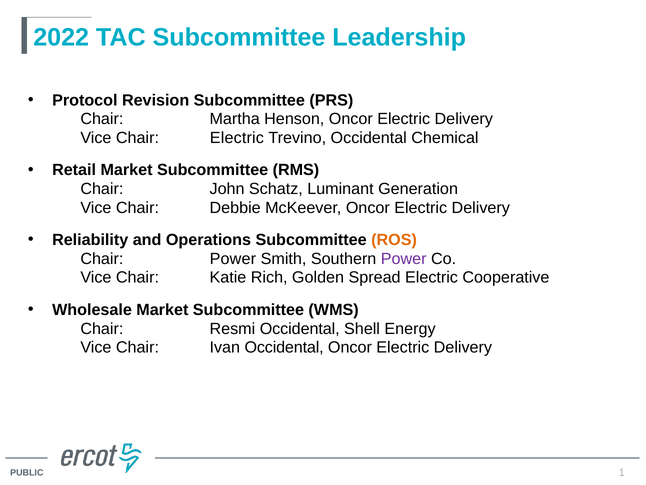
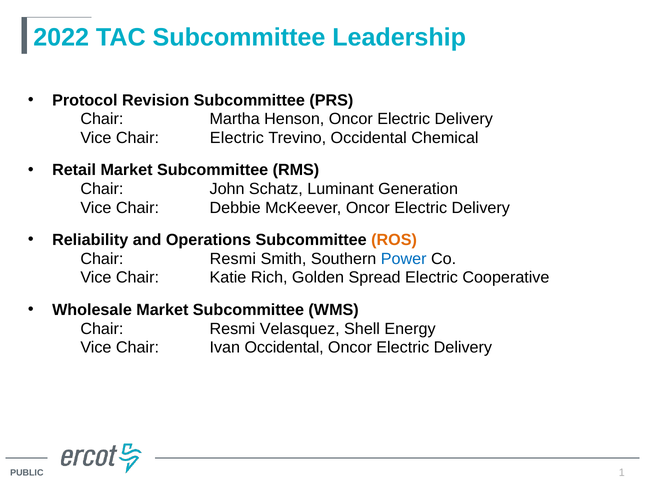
Power at (233, 259): Power -> Resmi
Power at (404, 259) colour: purple -> blue
Resmi Occidental: Occidental -> Velasquez
